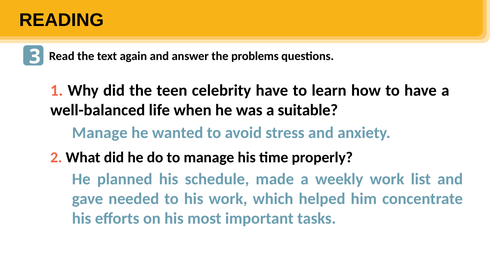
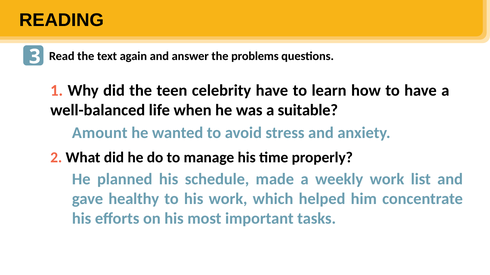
Manage at (100, 133): Manage -> Amount
needed: needed -> healthy
